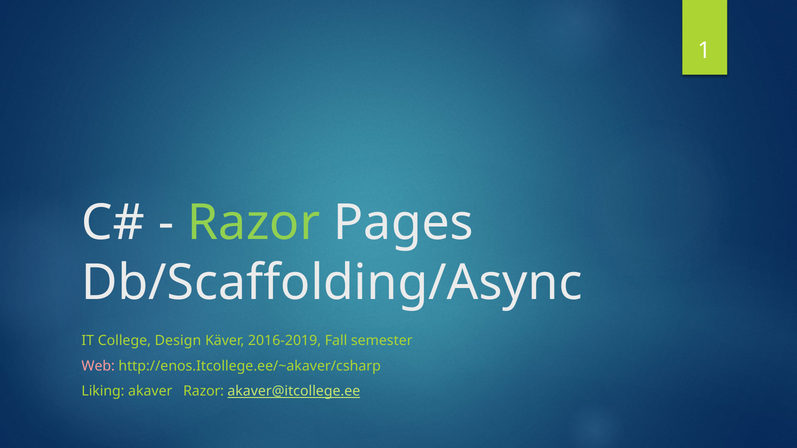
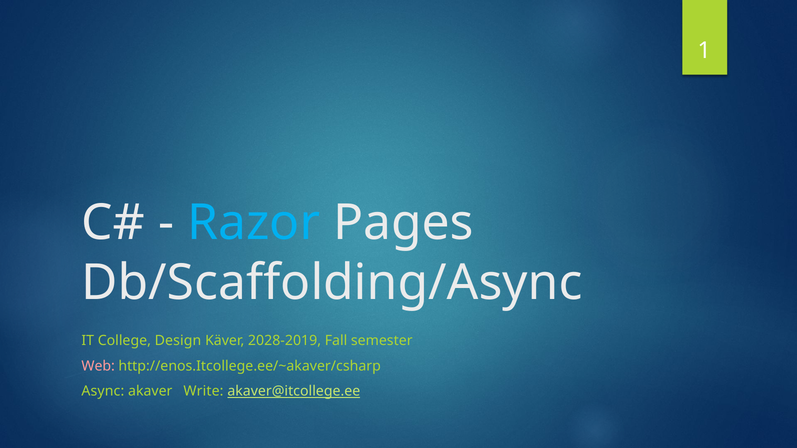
Razor at (254, 223) colour: light green -> light blue
2016-2019: 2016-2019 -> 2028-2019
Liking: Liking -> Async
akaver Razor: Razor -> Write
